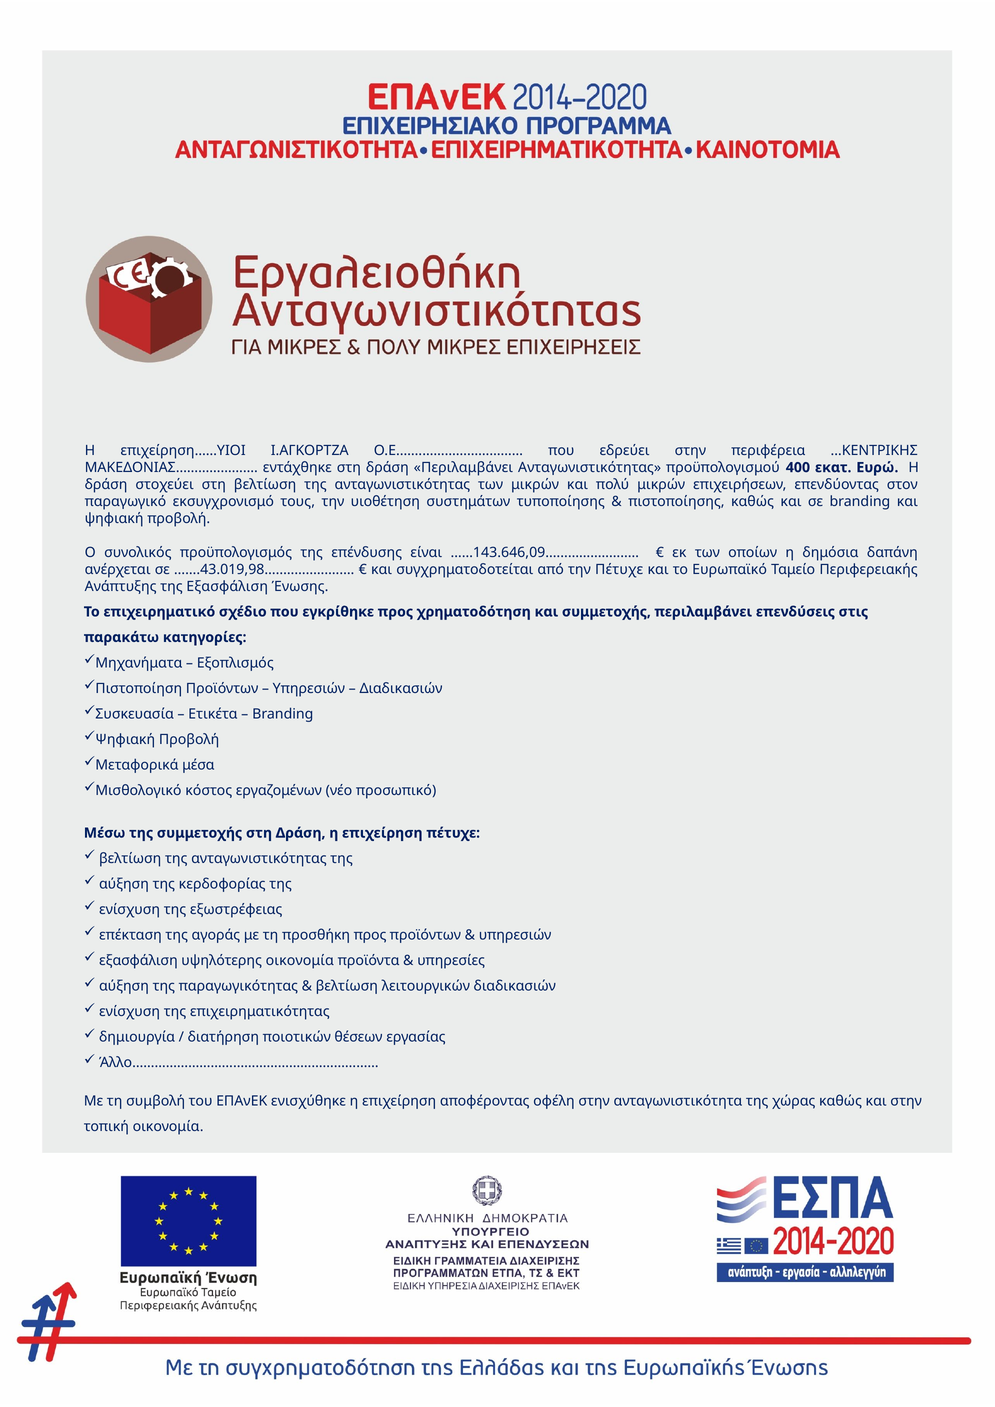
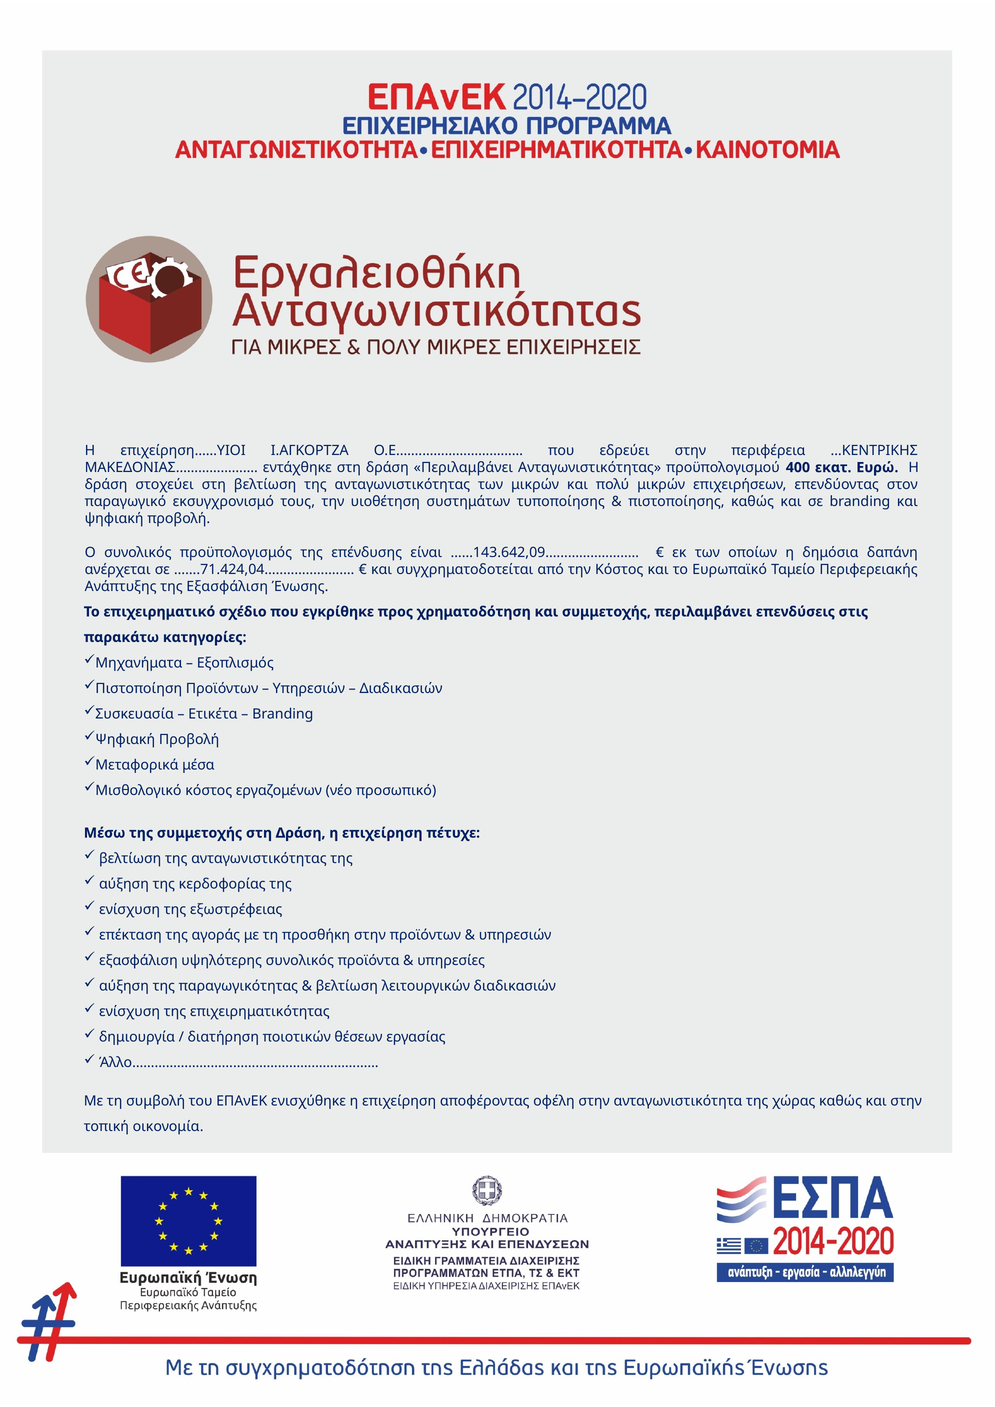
……143.646,09.…..……..……..…: ……143.646,09.…..……..……..… -> ……143.642,09.…..……..……..…
…….43.019,98…..……..……..…: …….43.019,98…..……..……..… -> …….71.424,04…..……..……..…
την Πέτυχε: Πέτυχε -> Κόστος
προσθήκη προς: προς -> στην
υψηλότερης οικονομία: οικονομία -> συνολικός
